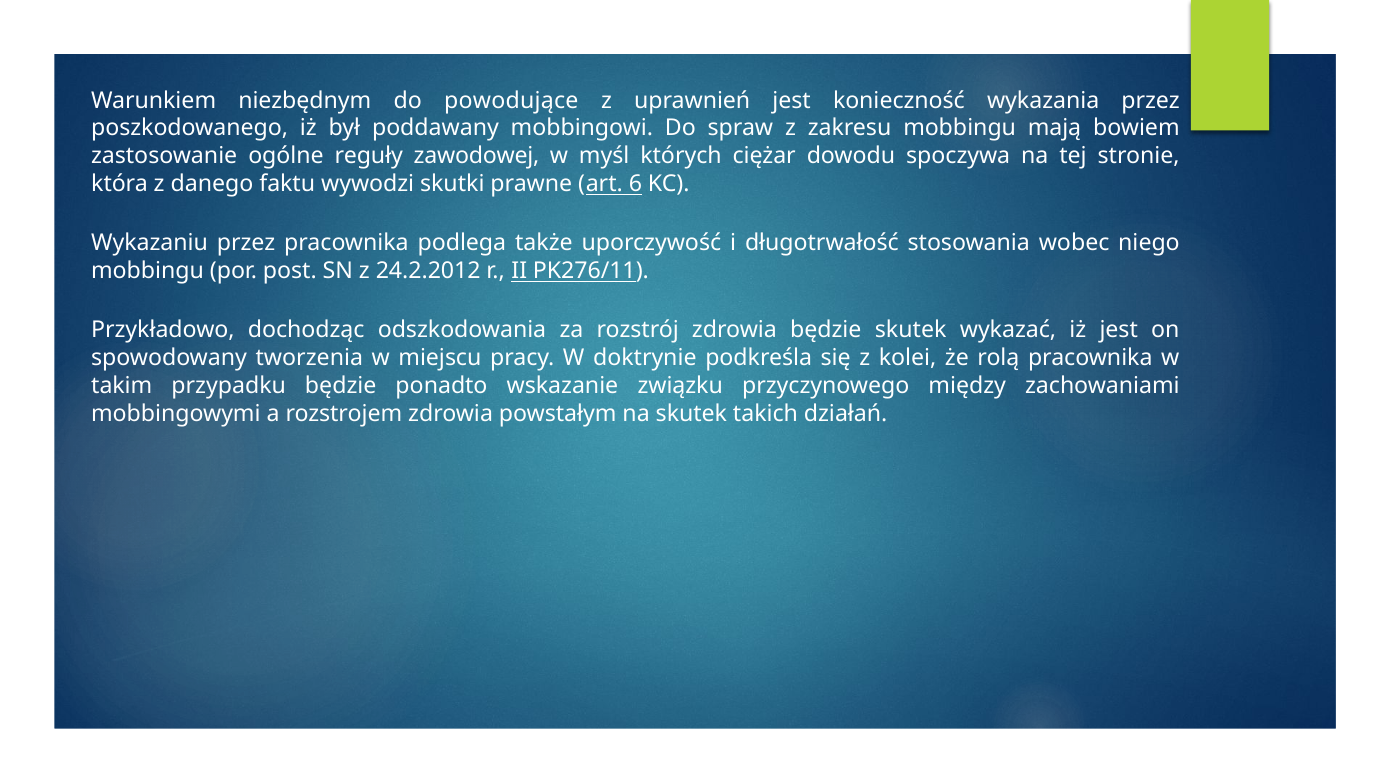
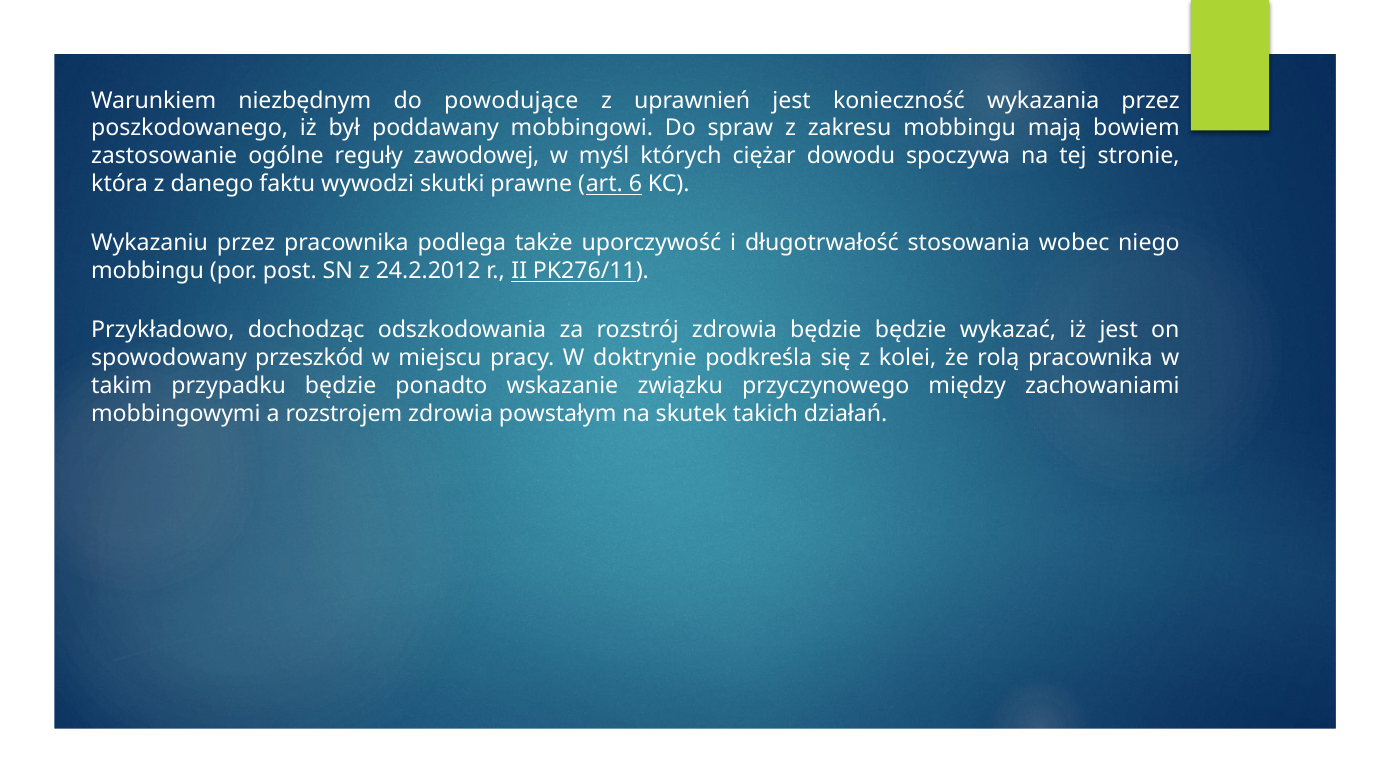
będzie skutek: skutek -> będzie
tworzenia: tworzenia -> przeszkód
